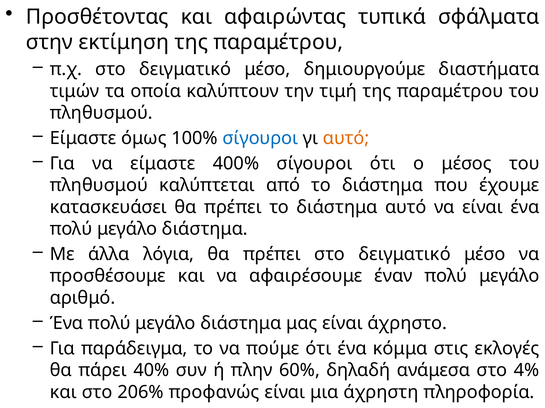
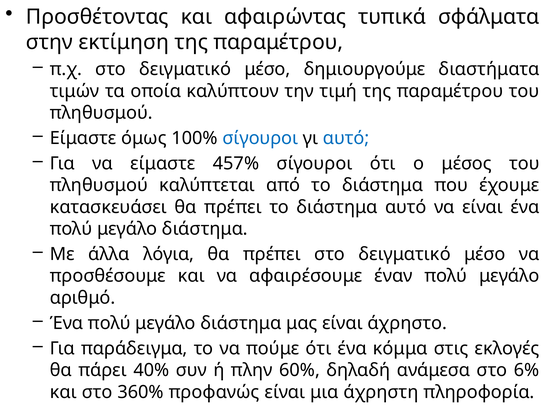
αυτό at (346, 138) colour: orange -> blue
400%: 400% -> 457%
4%: 4% -> 6%
206%: 206% -> 360%
